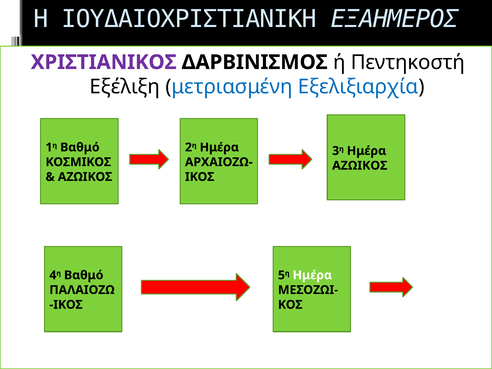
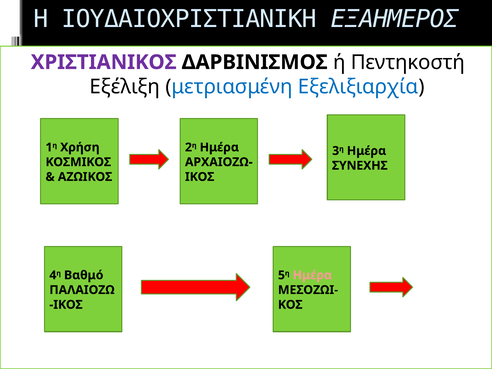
1η Βαθμό: Βαθμό -> Χρήση
ΑΖΩΙΚΟΣ at (360, 166): ΑΖΩΙΚΟΣ -> ΣΥΝΕΧΗΣ
Ημέρα at (312, 275) colour: white -> pink
